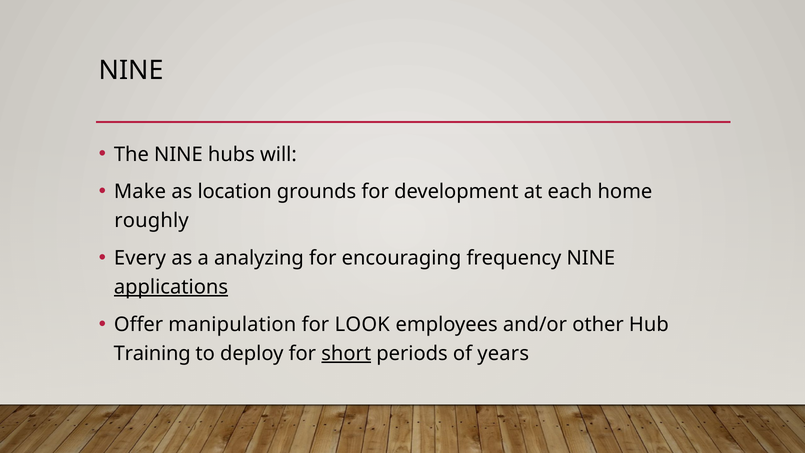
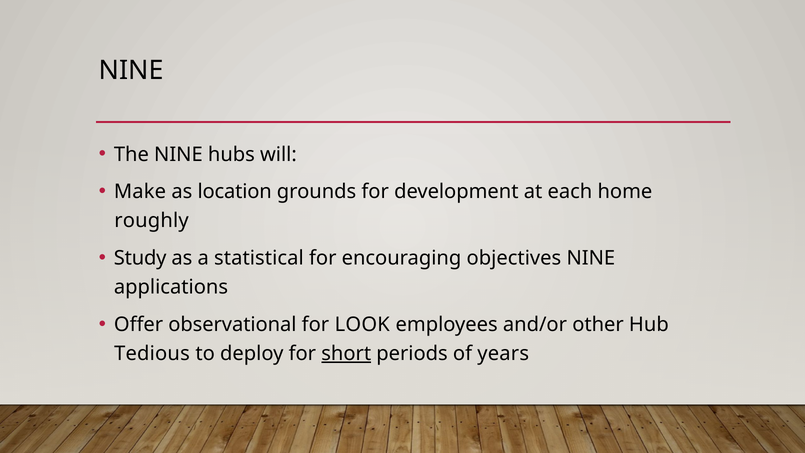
Every: Every -> Study
analyzing: analyzing -> statistical
frequency: frequency -> objectives
applications underline: present -> none
manipulation: manipulation -> observational
Training: Training -> Tedious
